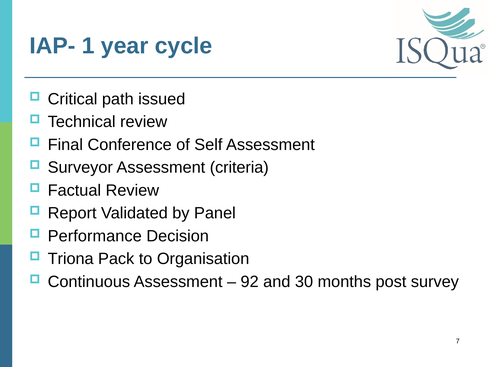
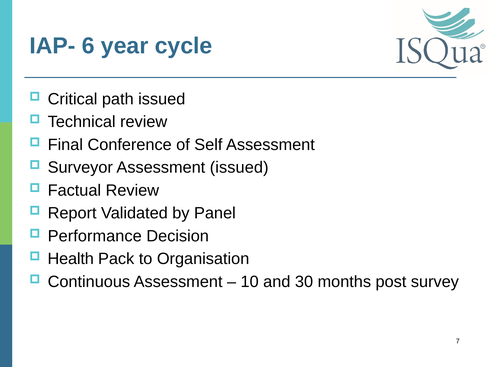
1: 1 -> 6
Assessment criteria: criteria -> issued
Triona: Triona -> Health
92: 92 -> 10
